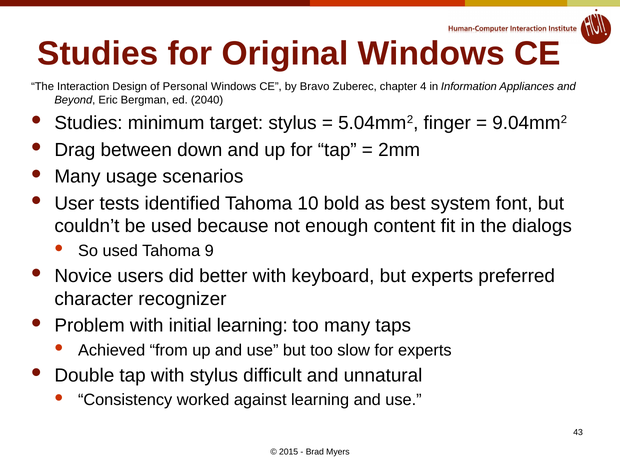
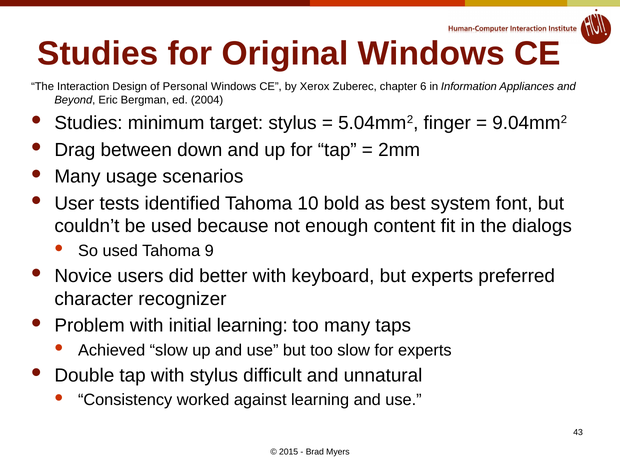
Bravo: Bravo -> Xerox
4: 4 -> 6
2040: 2040 -> 2004
Achieved from: from -> slow
